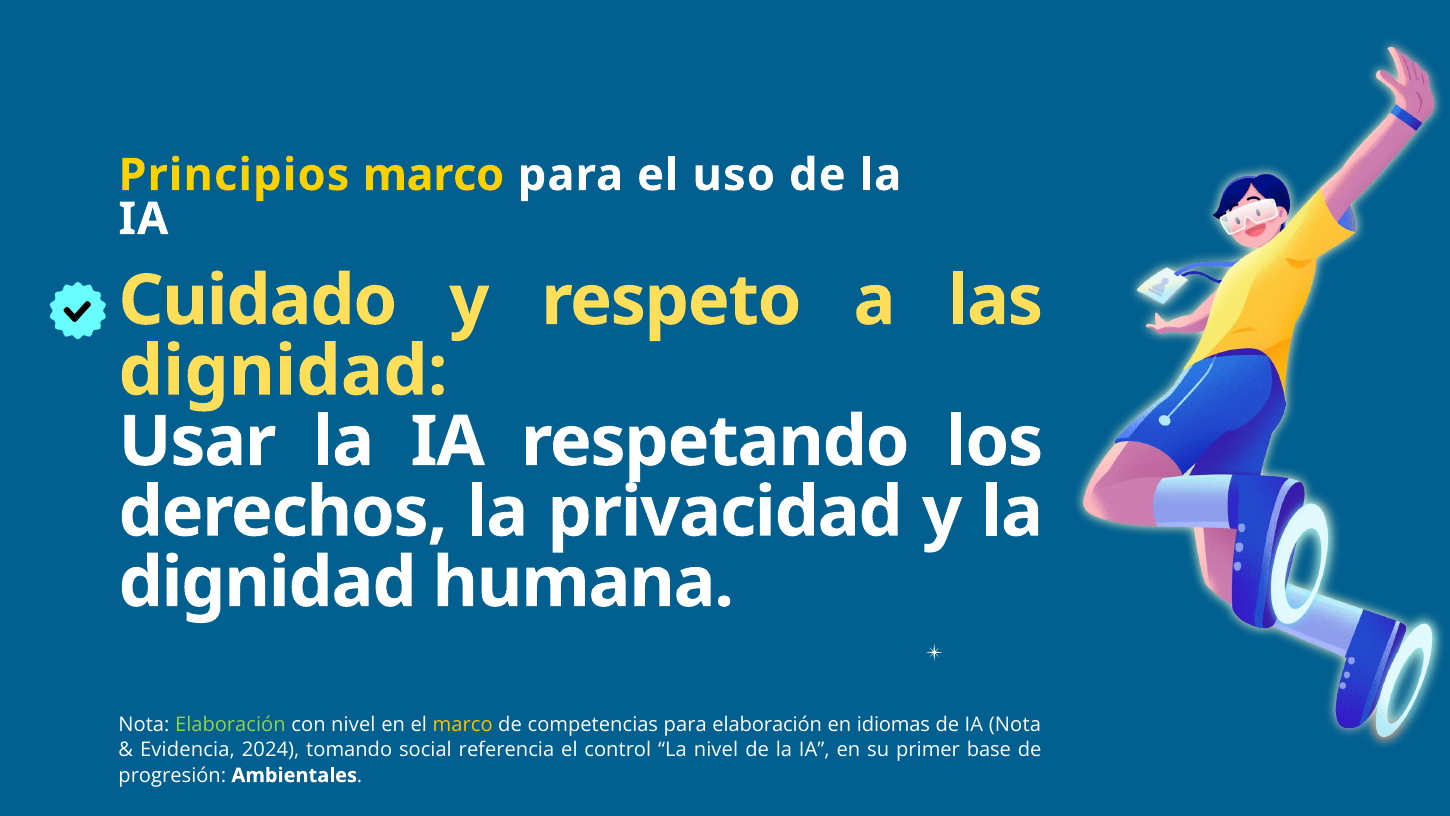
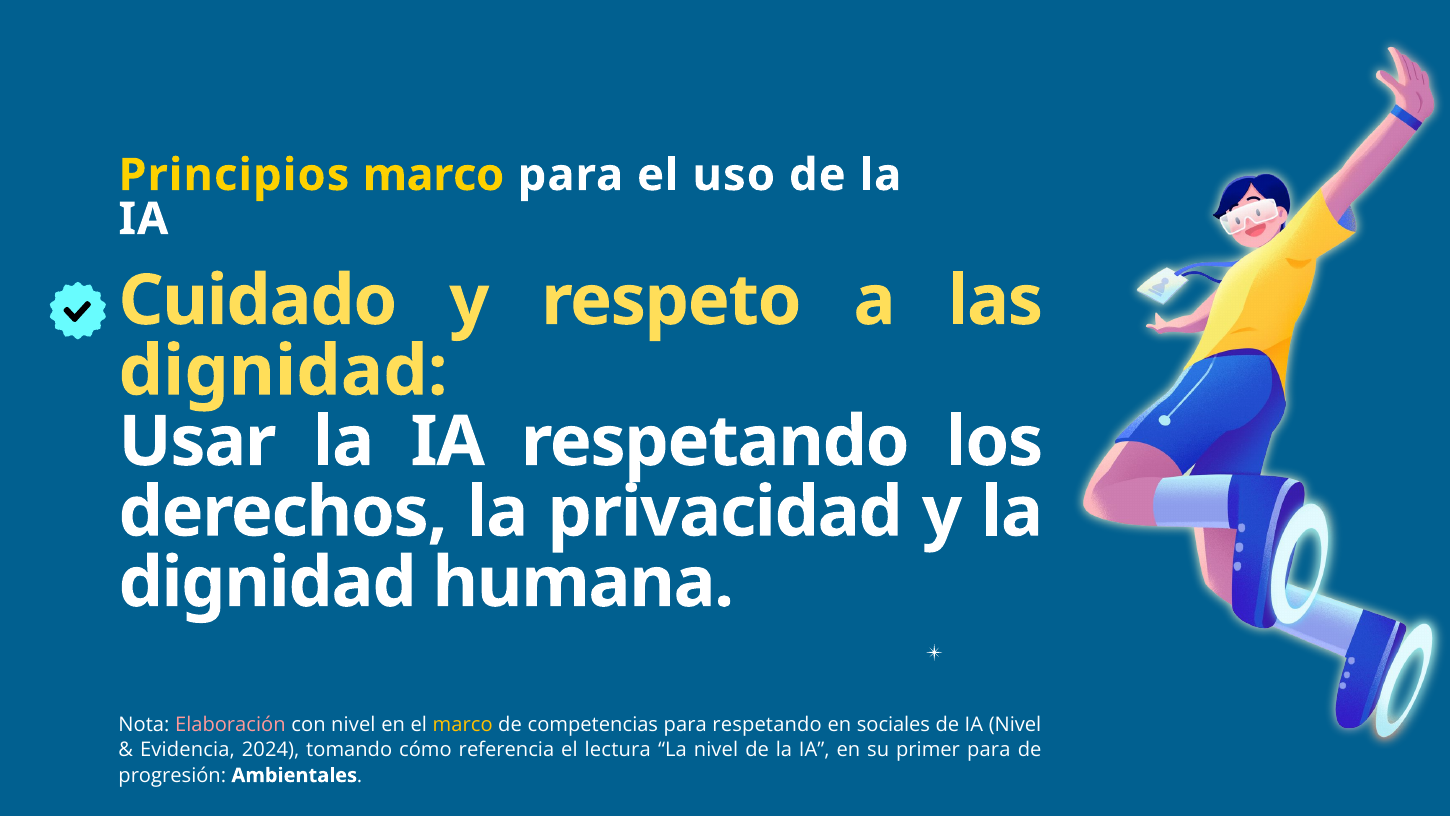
Elaboración at (230, 724) colour: light green -> pink
para elaboración: elaboración -> respetando
idiomas: idiomas -> sociales
IA Nota: Nota -> Nivel
social: social -> cómo
control: control -> lectura
primer base: base -> para
